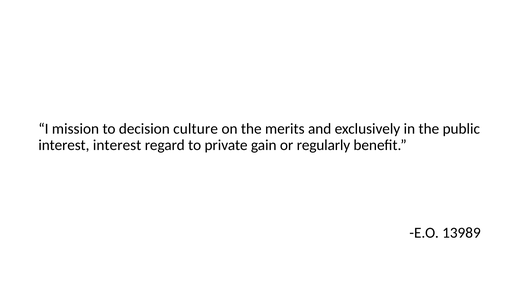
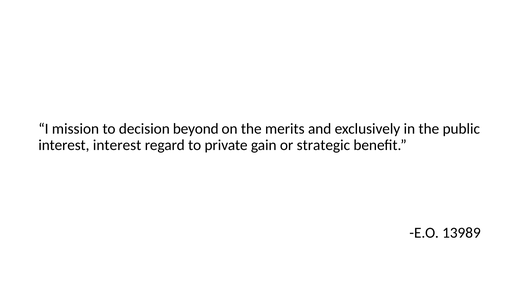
culture: culture -> beyond
regularly: regularly -> strategic
